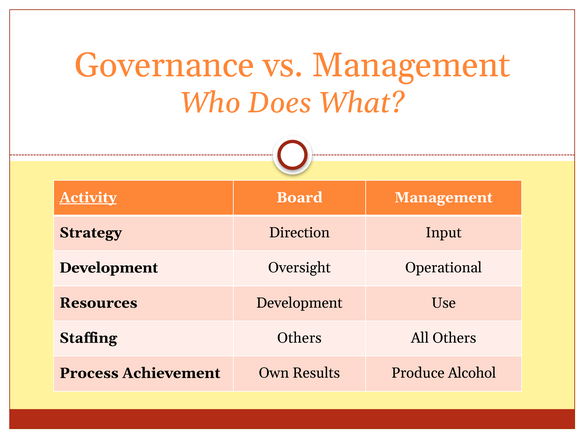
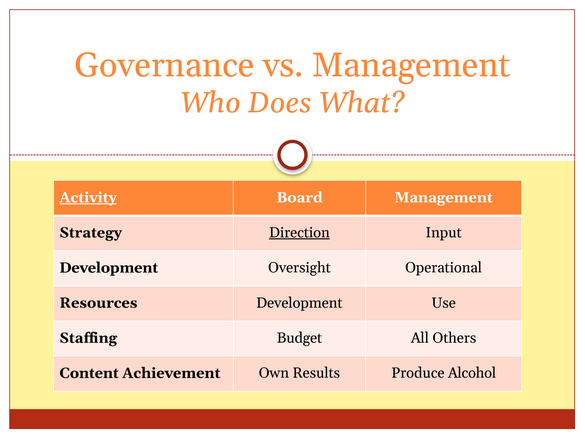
Direction underline: none -> present
Staffing Others: Others -> Budget
Process: Process -> Content
